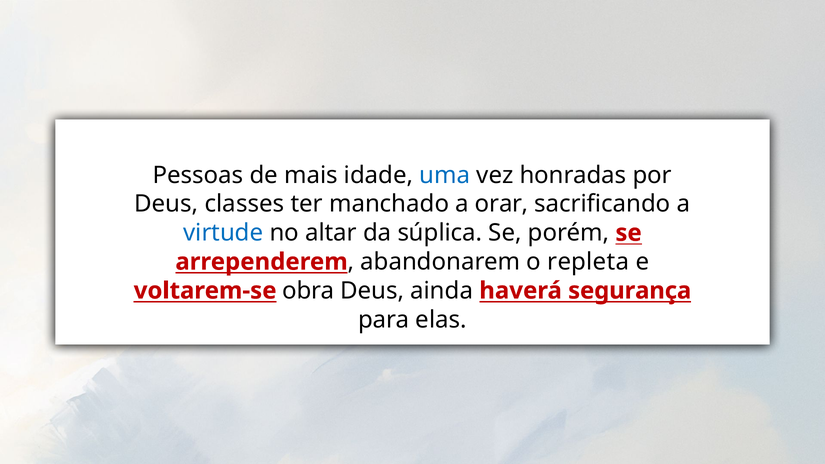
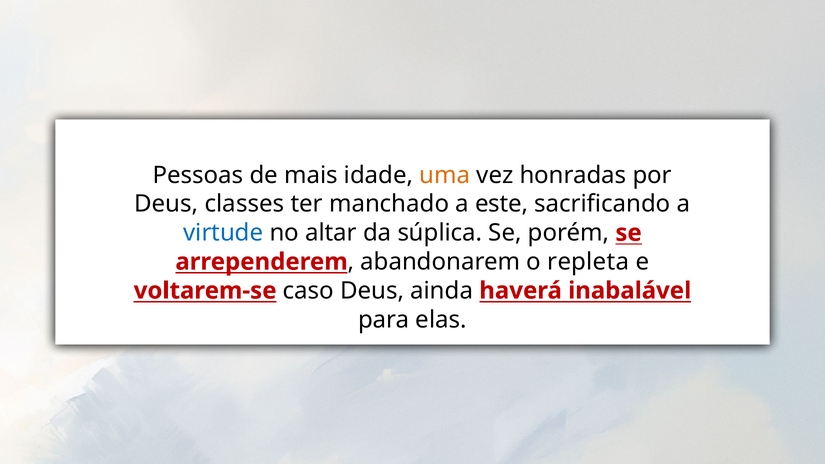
uma colour: blue -> orange
orar: orar -> este
obra: obra -> caso
segurança: segurança -> inabalável
